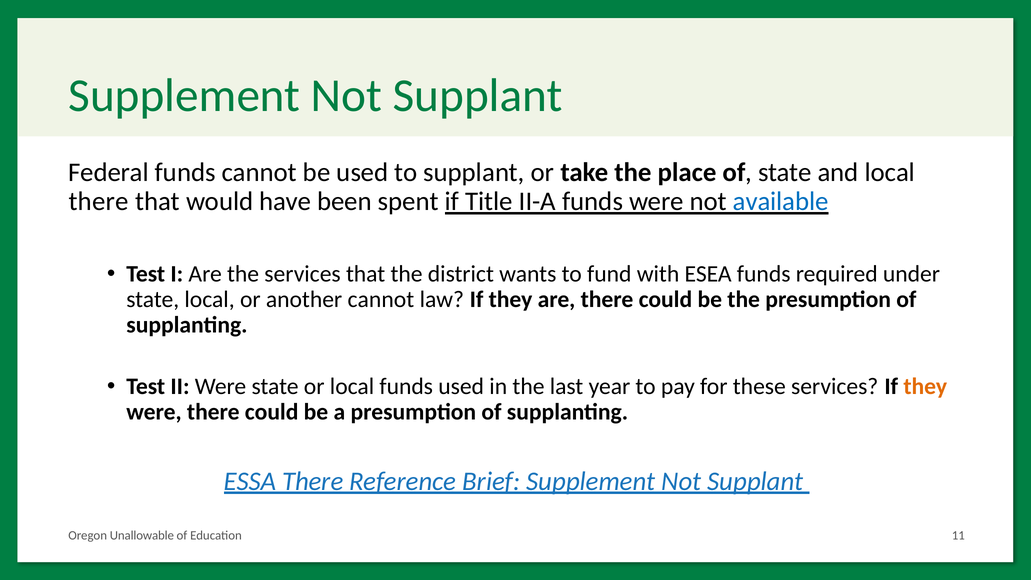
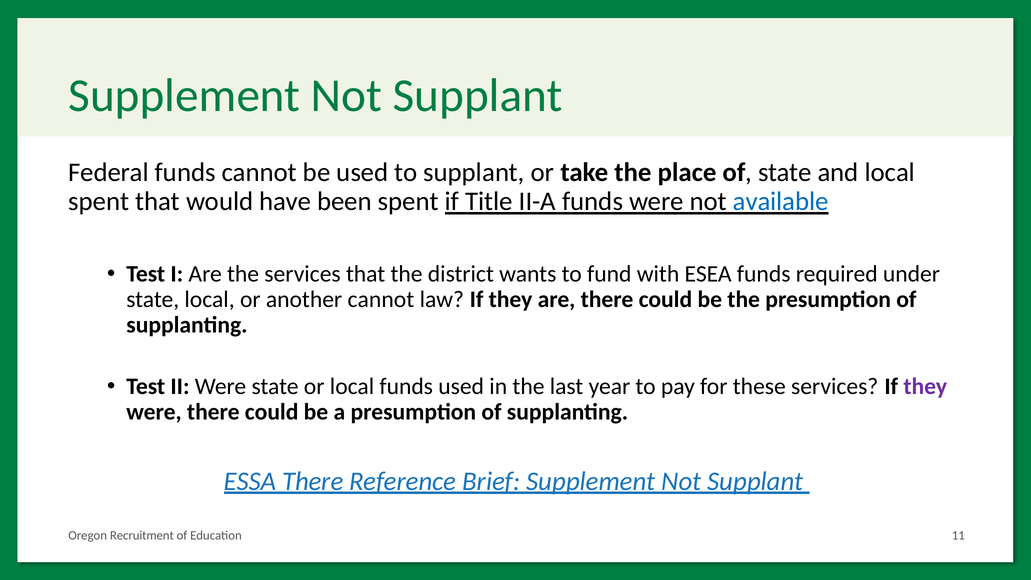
there at (99, 202): there -> spent
they at (925, 387) colour: orange -> purple
Unallowable: Unallowable -> Recruitment
